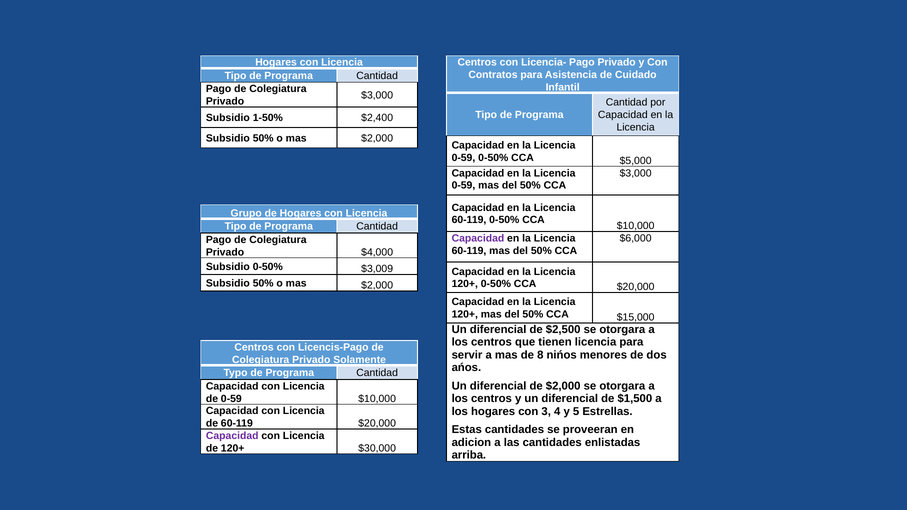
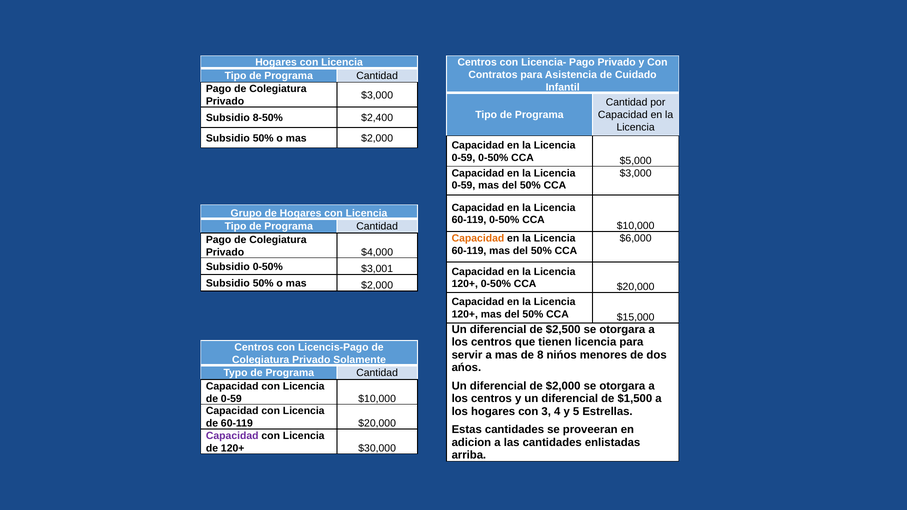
1-50%: 1-50% -> 8-50%
Capacidad at (478, 238) colour: purple -> orange
$3,009: $3,009 -> $3,001
